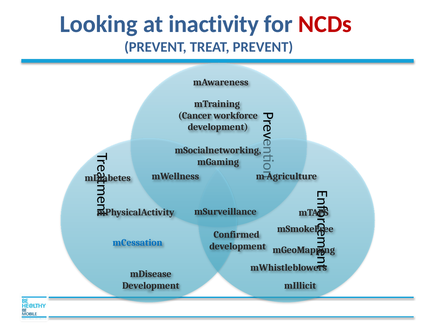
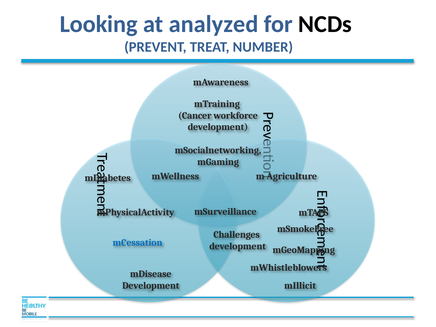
inactivity: inactivity -> analyzed
NCDs colour: red -> black
TREAT PREVENT: PREVENT -> NUMBER
Confirmed: Confirmed -> Challenges
